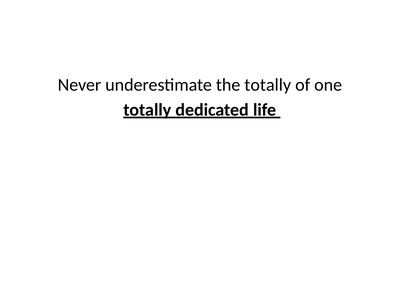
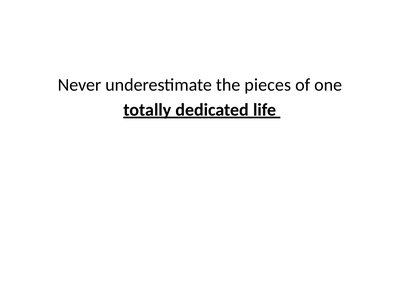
the totally: totally -> pieces
